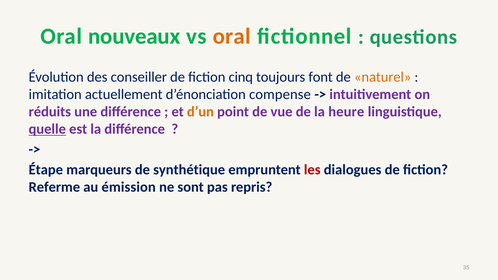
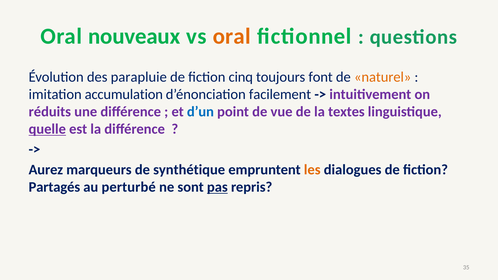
conseiller: conseiller -> parapluie
actuellement: actuellement -> accumulation
compense: compense -> facilement
d’un colour: orange -> blue
heure: heure -> textes
Étape: Étape -> Aurez
les colour: red -> orange
Referme: Referme -> Partagés
émission: émission -> perturbé
pas underline: none -> present
